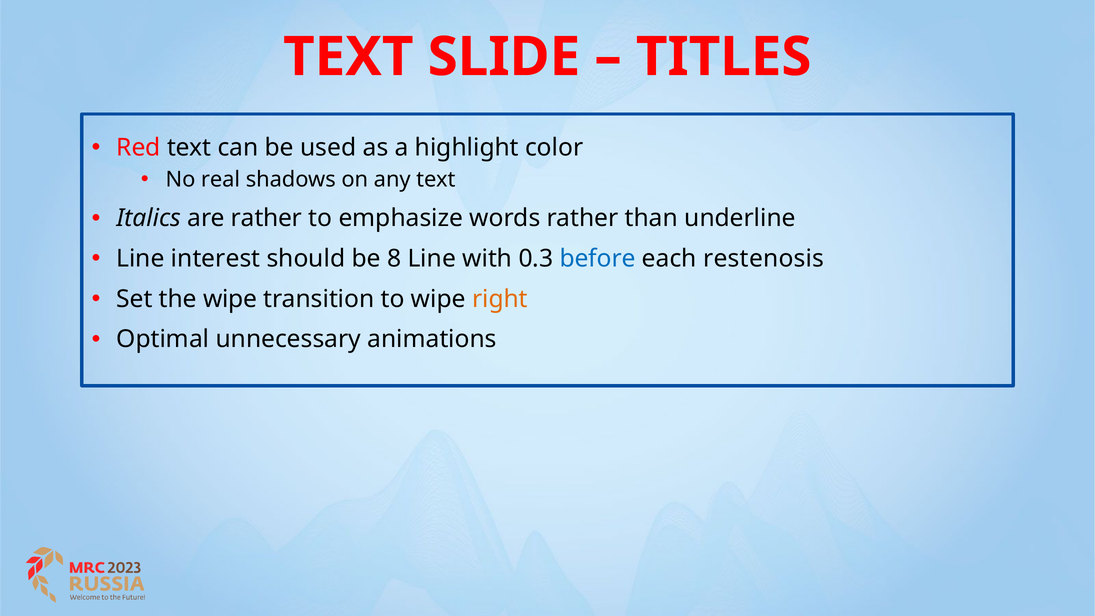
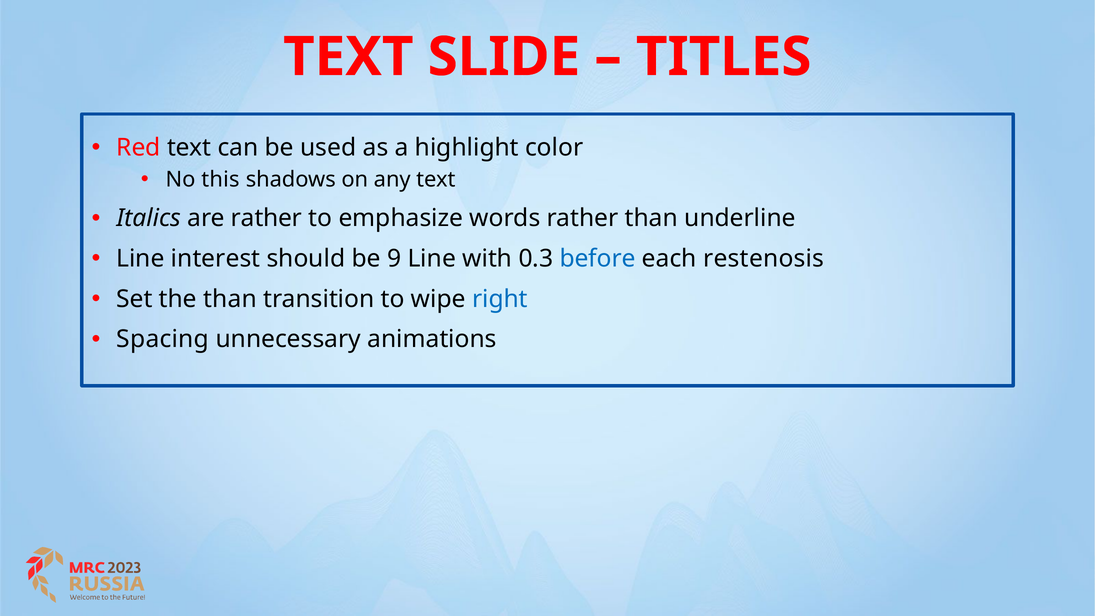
real: real -> this
8: 8 -> 9
the wipe: wipe -> than
right colour: orange -> blue
Optimal: Optimal -> Spacing
